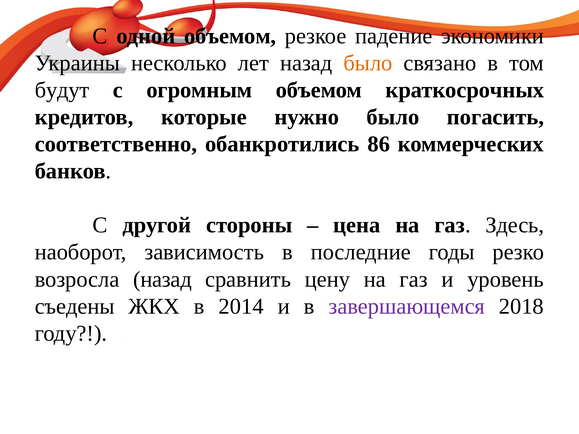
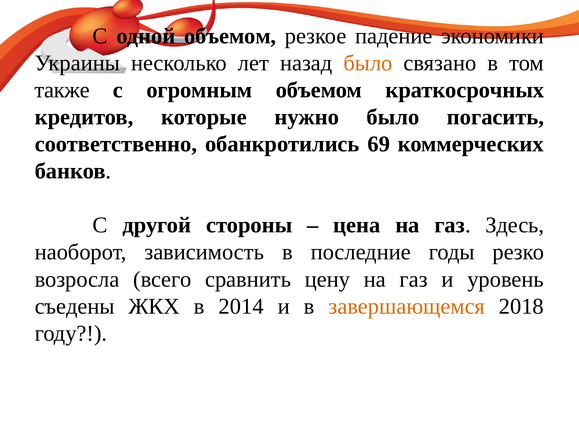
будут: будут -> также
86: 86 -> 69
назад at (162, 279): назад -> всего
завершающемся colour: purple -> orange
